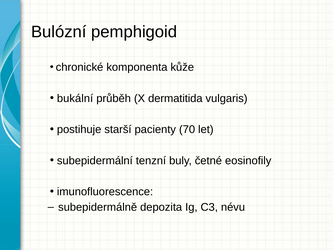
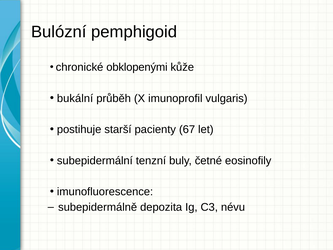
komponenta: komponenta -> obklopenými
dermatitida: dermatitida -> imunoprofil
70: 70 -> 67
